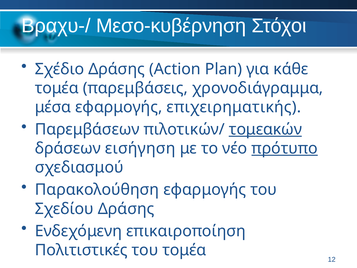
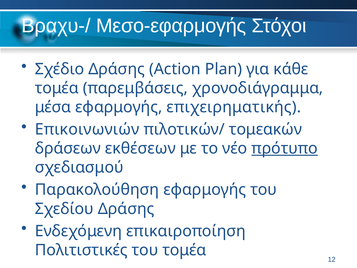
Μεσο-κυβέρνηση: Μεσο-κυβέρνηση -> Μεσο-εφαρμογής
Παρεμβάσεων: Παρεμβάσεων -> Επικοινωνιών
τομεακών underline: present -> none
εισήγηση: εισήγηση -> εκθέσεων
